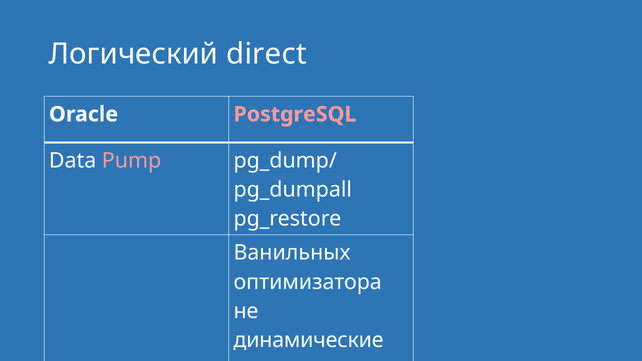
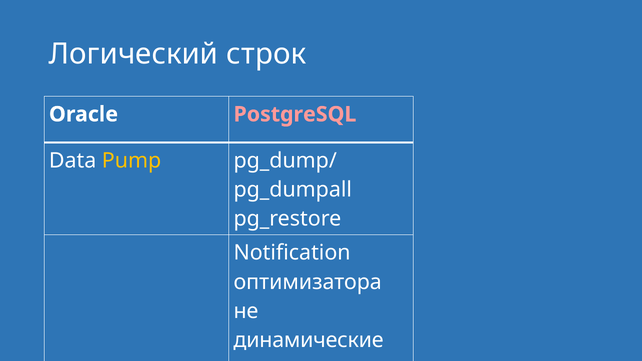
direct: direct -> строк
Pump colour: pink -> yellow
Ванильных: Ванильных -> Notification
